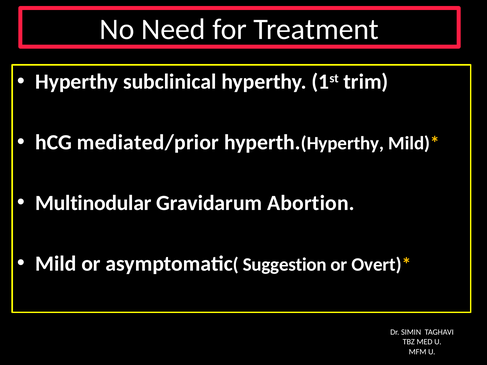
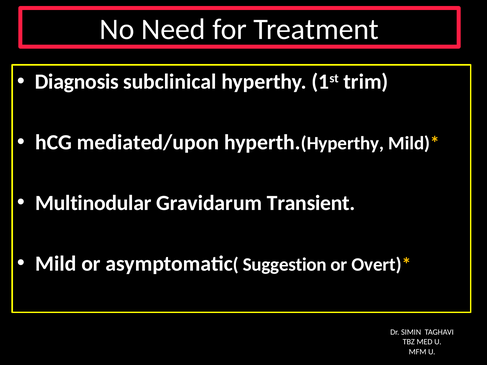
Hyperthy at (77, 82): Hyperthy -> Diagnosis
mediated/prior: mediated/prior -> mediated/upon
Abortion: Abortion -> Transient
